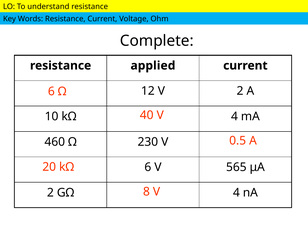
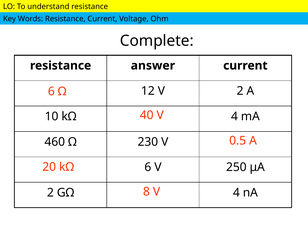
applied: applied -> answer
565: 565 -> 250
